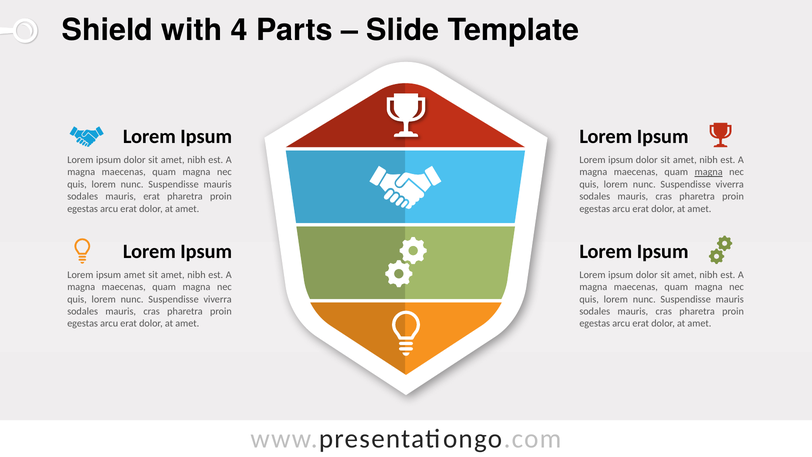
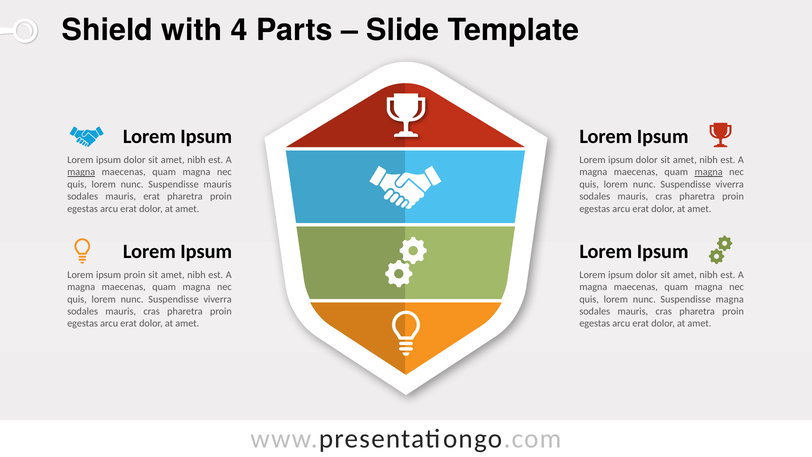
magna at (81, 172) underline: none -> present
ipsum amet: amet -> proin
mauris at (730, 299): mauris -> magna
